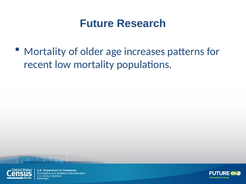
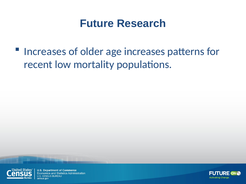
Mortality at (45, 52): Mortality -> Increases
